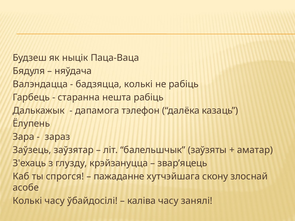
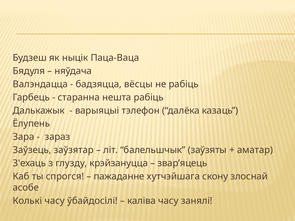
бадзяцца колькі: колькі -> вёсцы
дапамога: дапамога -> варыяцыі
